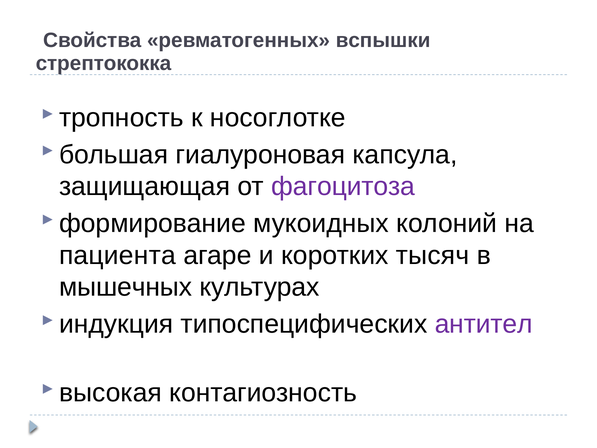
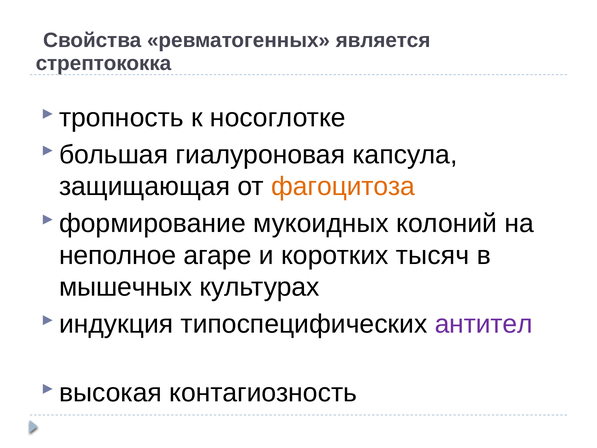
вспышки: вспышки -> является
фагоцитоза colour: purple -> orange
пациента: пациента -> неполное
